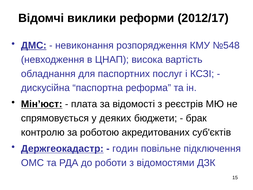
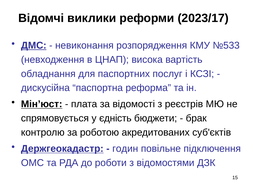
2012/17: 2012/17 -> 2023/17
№548: №548 -> №533
деяких: деяких -> єдність
